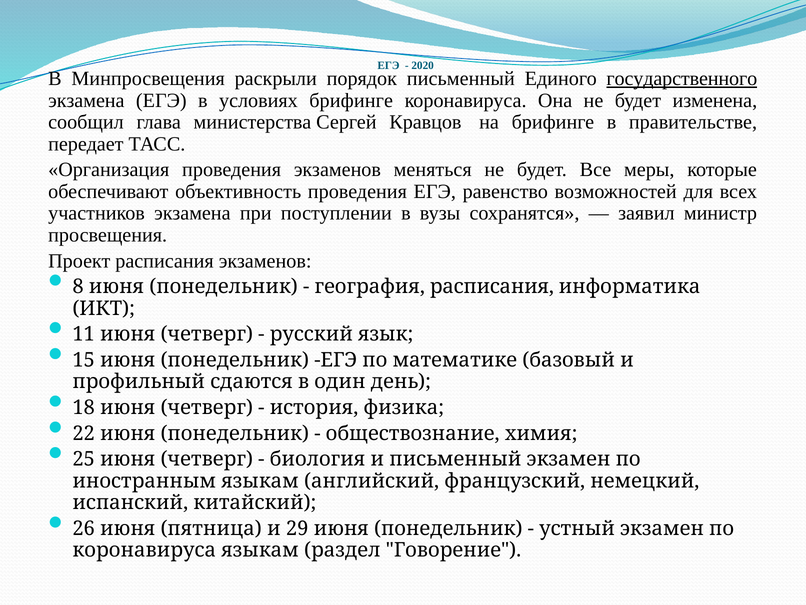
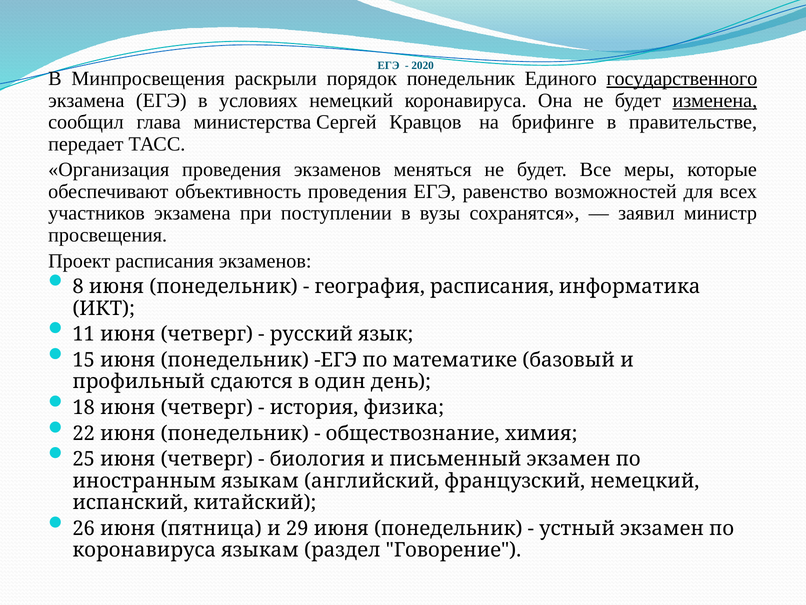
порядок письменный: письменный -> понедельник
условиях брифинге: брифинге -> немецкий
изменена underline: none -> present
